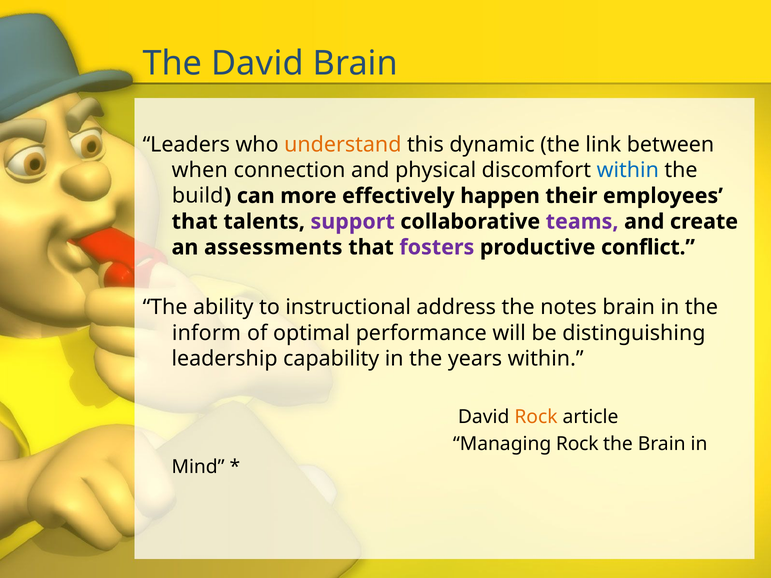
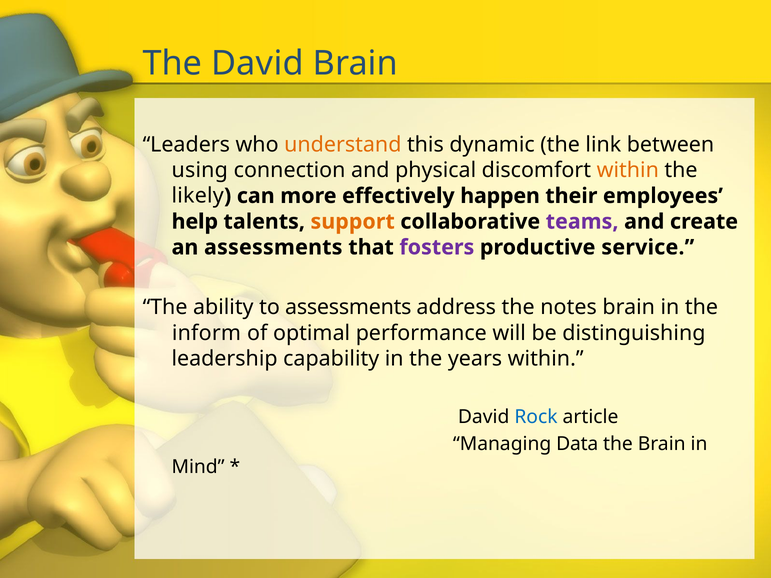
when: when -> using
within at (628, 170) colour: blue -> orange
build: build -> likely
that at (195, 222): that -> help
support colour: purple -> orange
conflict: conflict -> service
to instructional: instructional -> assessments
Rock at (536, 417) colour: orange -> blue
Managing Rock: Rock -> Data
